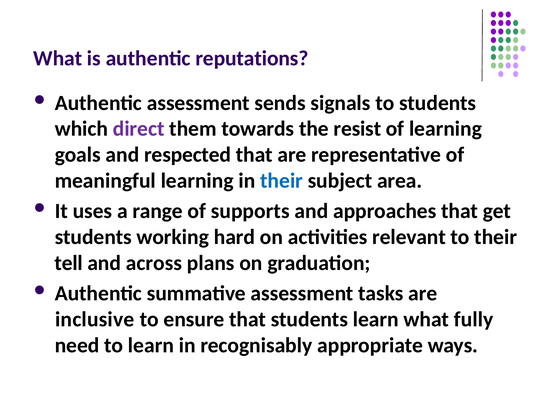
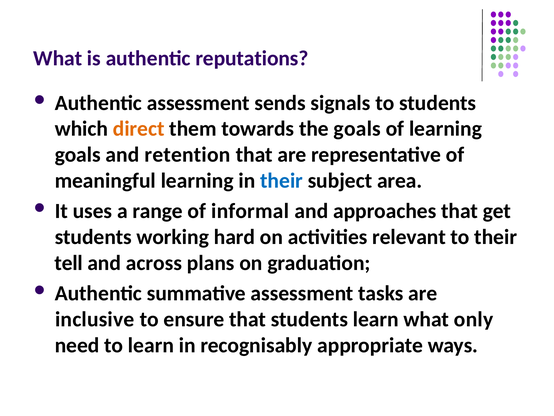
direct colour: purple -> orange
the resist: resist -> goals
respected: respected -> retention
supports: supports -> informal
fully: fully -> only
